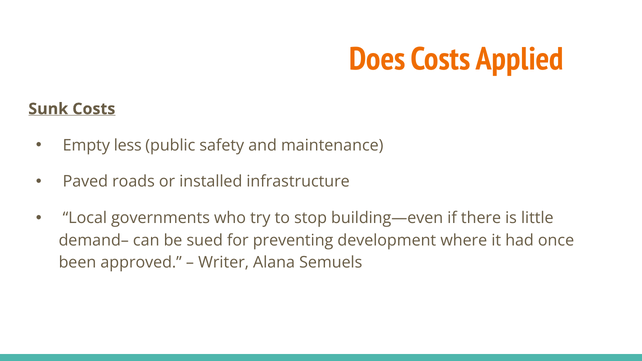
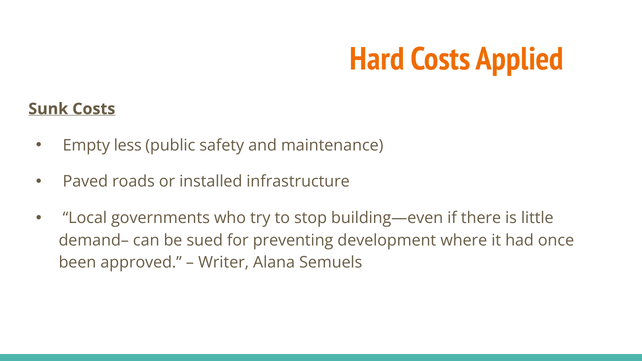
Does: Does -> Hard
